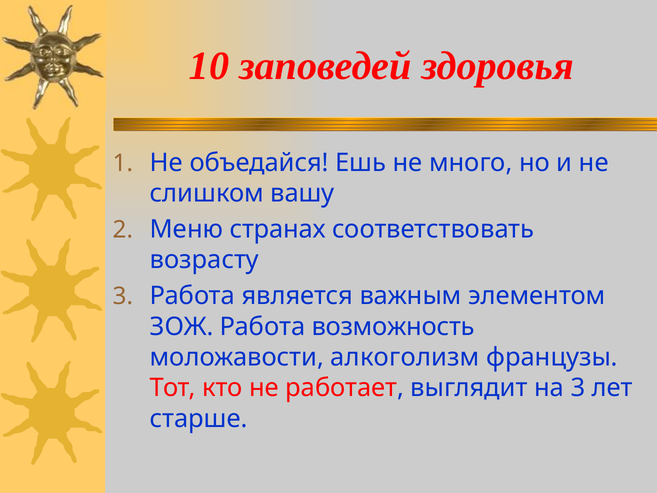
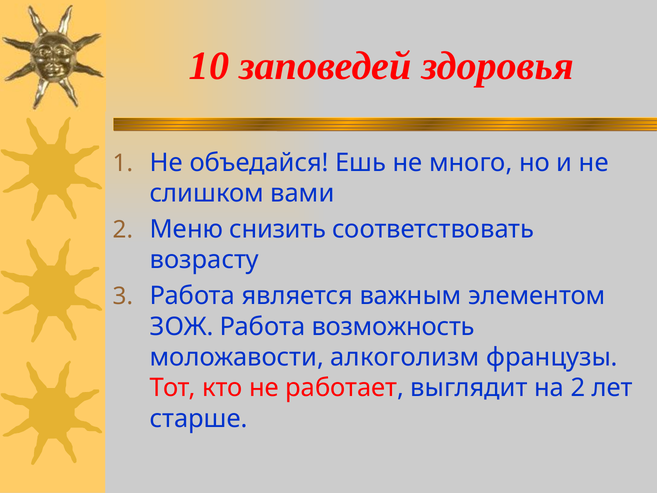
вашу: вашу -> вами
странах: странах -> снизить
на 3: 3 -> 2
